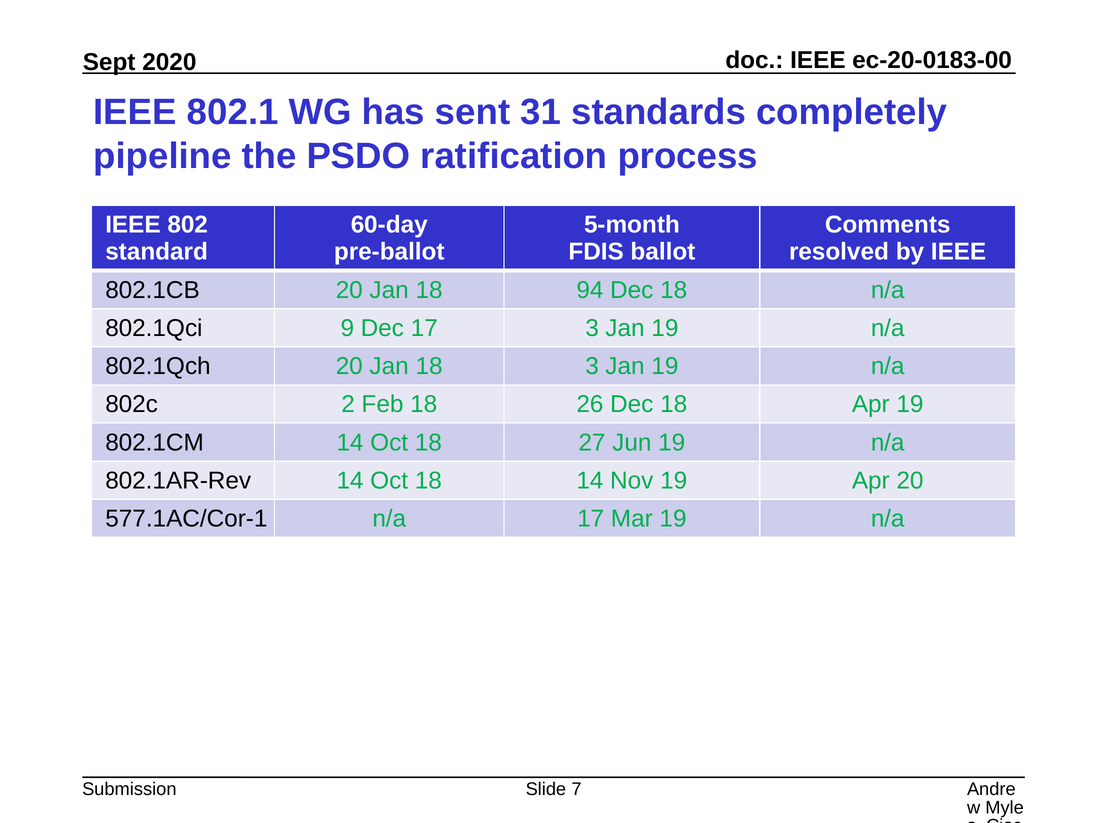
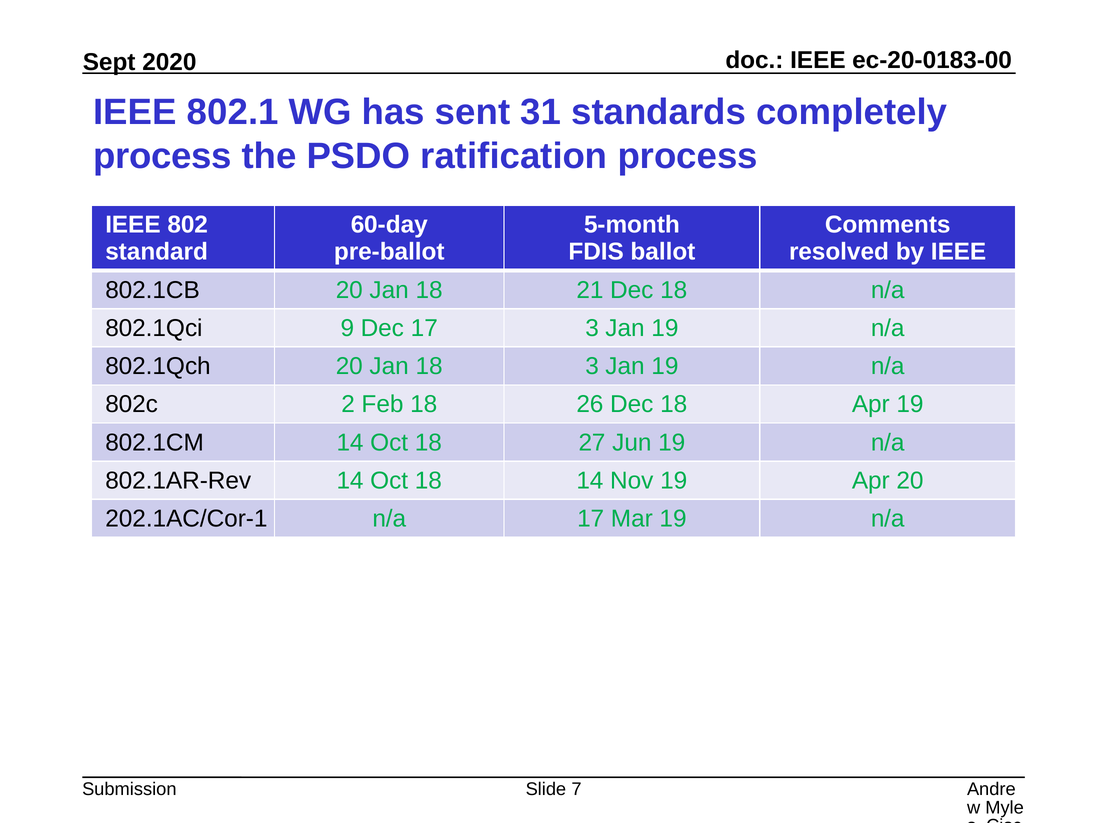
pipeline at (162, 156): pipeline -> process
94: 94 -> 21
577.1AC/Cor-1: 577.1AC/Cor-1 -> 202.1AC/Cor-1
